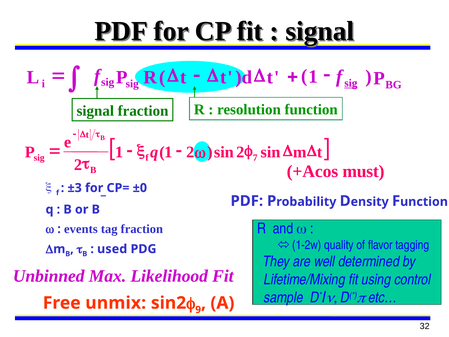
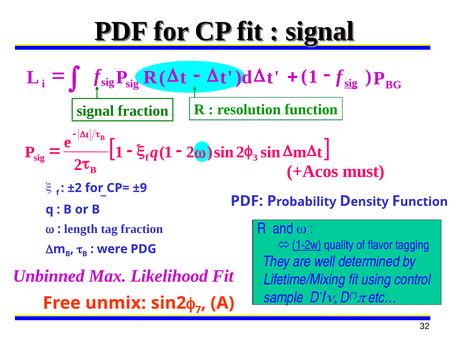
7: 7 -> 3
±3: ±3 -> ±2
±0: ±0 -> ±9
events: events -> length
1-2w underline: none -> present
used: used -> were
9: 9 -> 7
